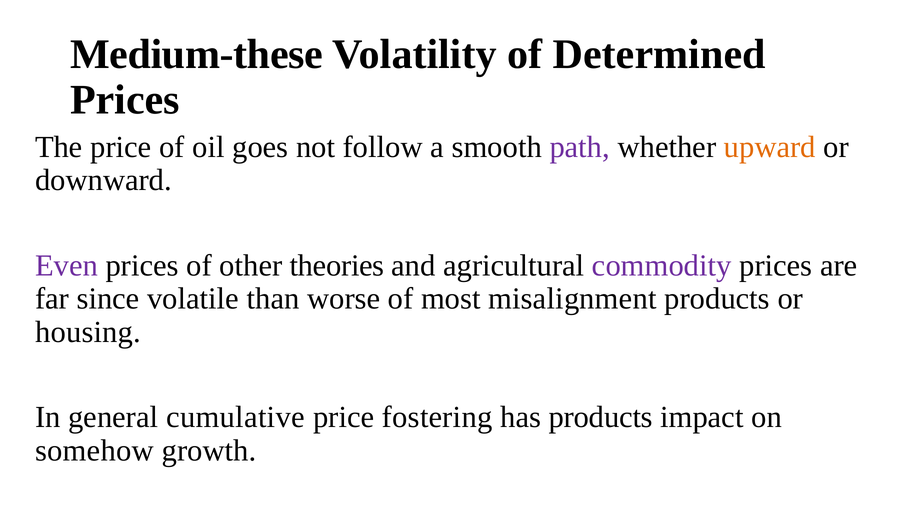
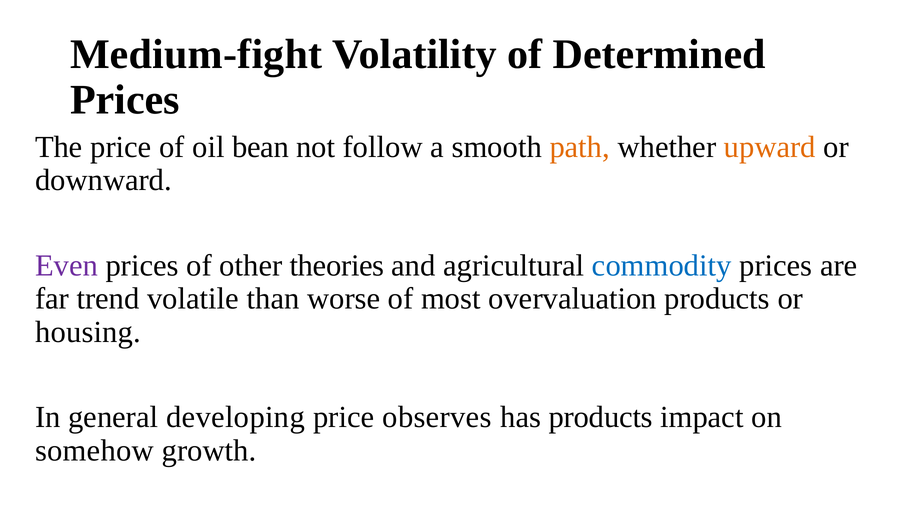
Medium-these: Medium-these -> Medium-fight
goes: goes -> bean
path colour: purple -> orange
commodity colour: purple -> blue
since: since -> trend
misalignment: misalignment -> overvaluation
cumulative: cumulative -> developing
fostering: fostering -> observes
